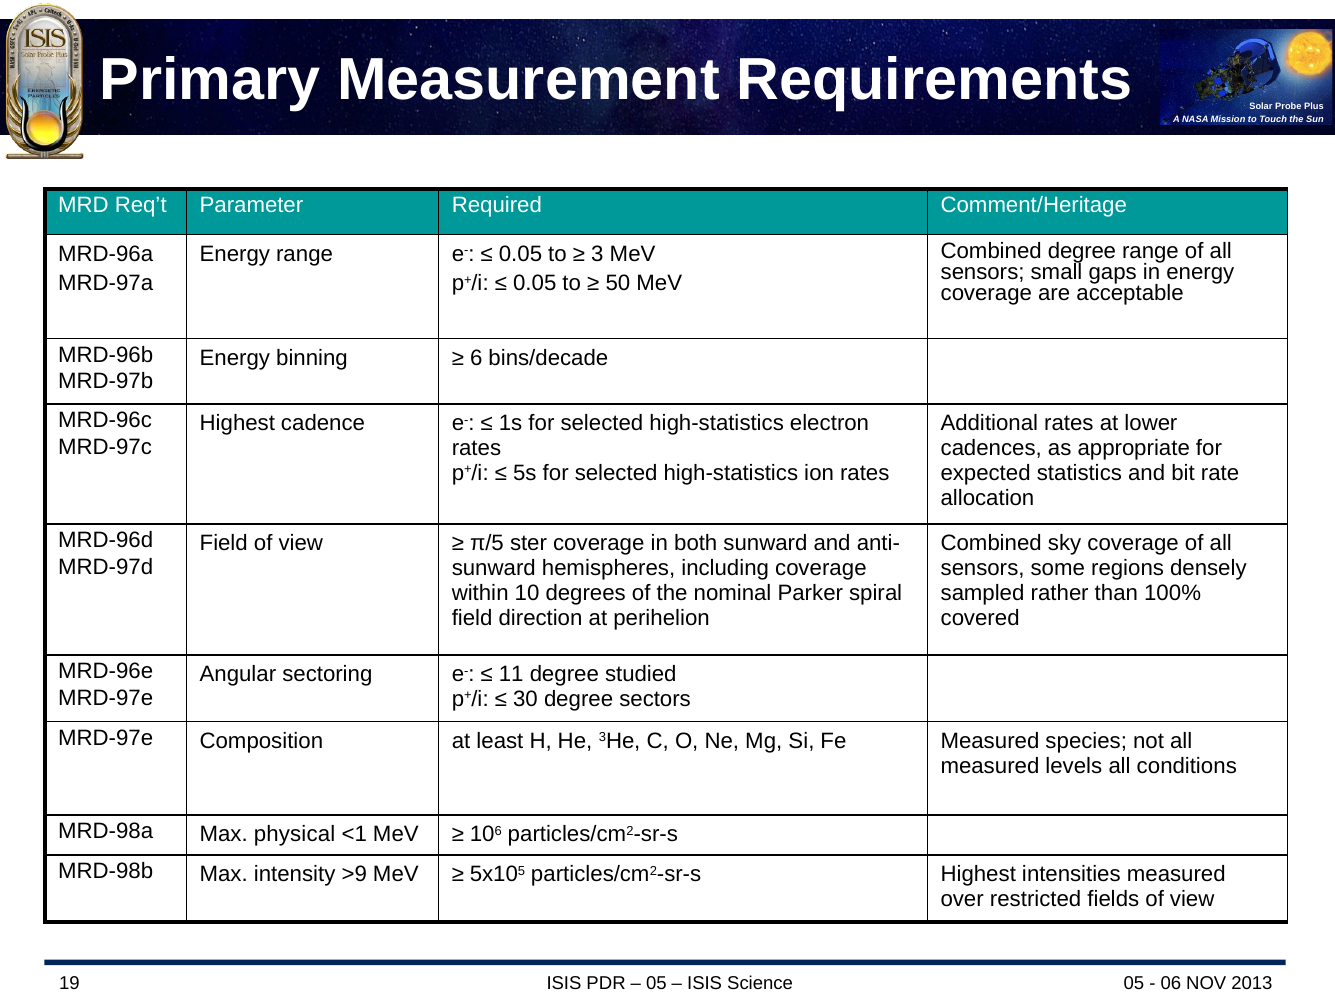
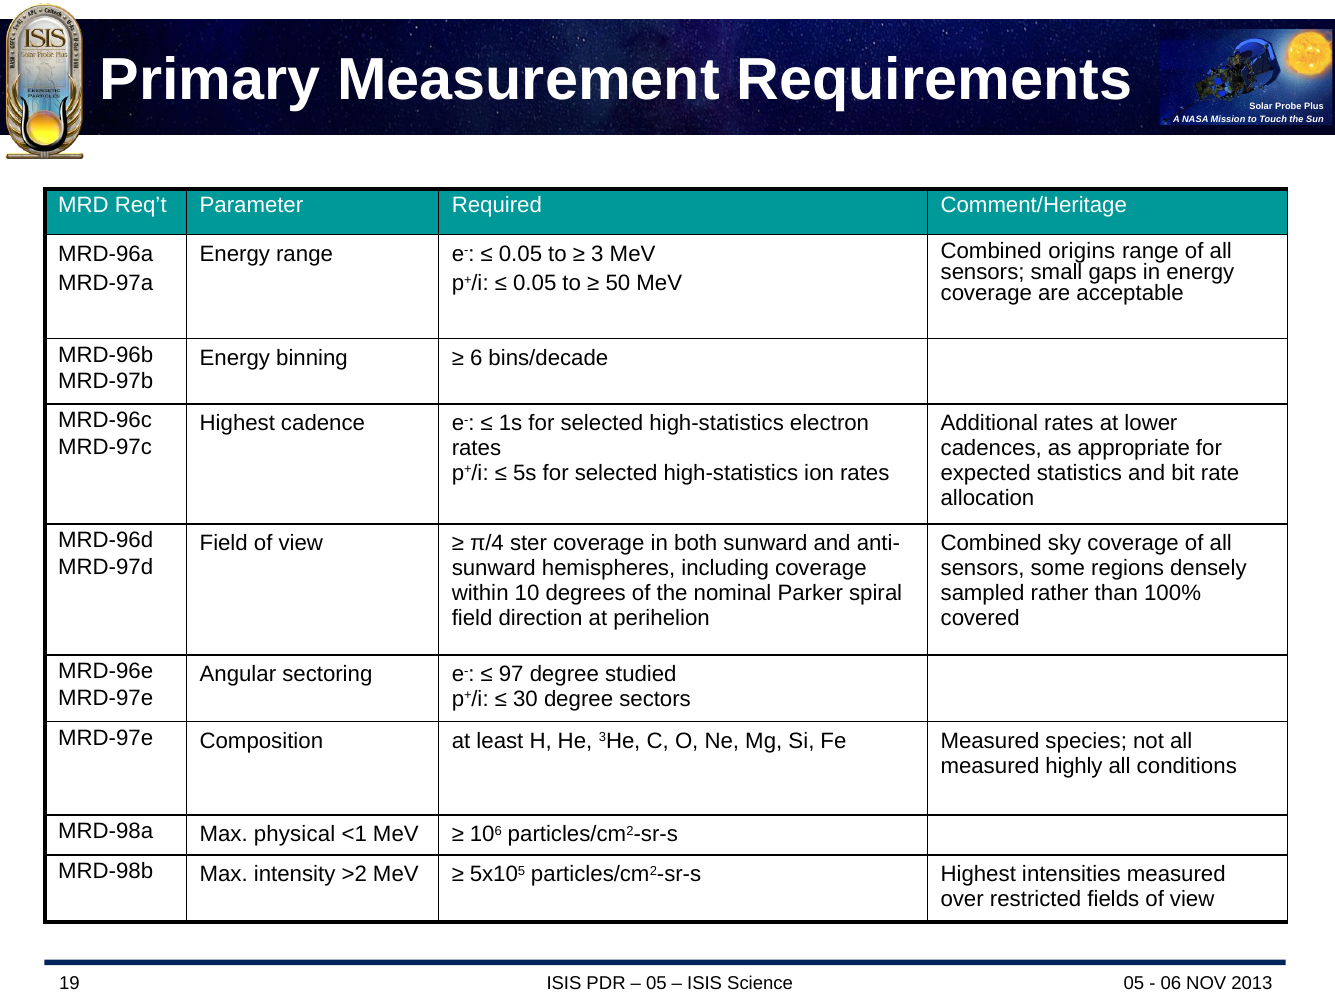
Combined degree: degree -> origins
π/5: π/5 -> π/4
11: 11 -> 97
levels: levels -> highly
>9: >9 -> >2
